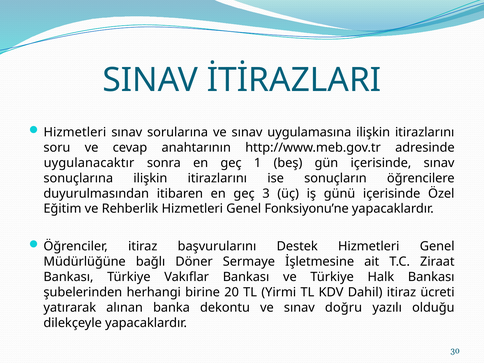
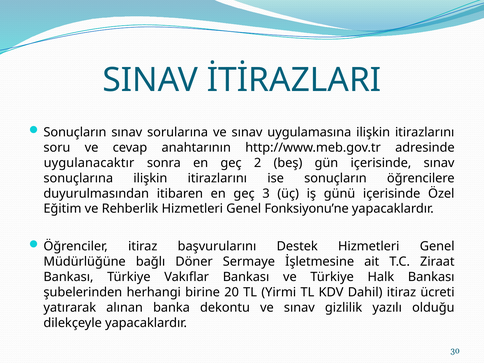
Hizmetleri at (75, 132): Hizmetleri -> Sonuçların
1: 1 -> 2
doğru: doğru -> gizlilik
